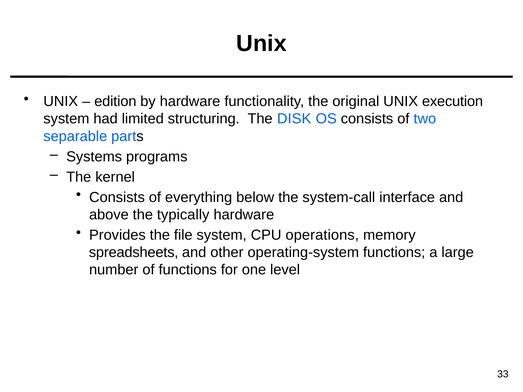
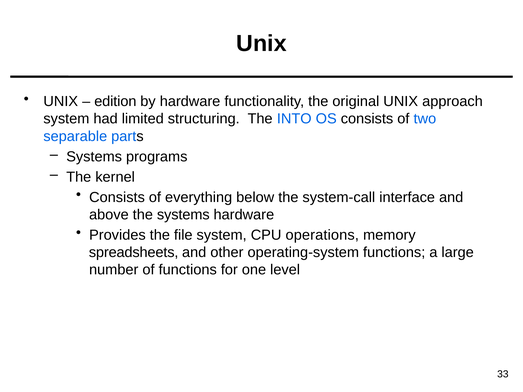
execution: execution -> approach
DISK: DISK -> INTO
the typically: typically -> systems
